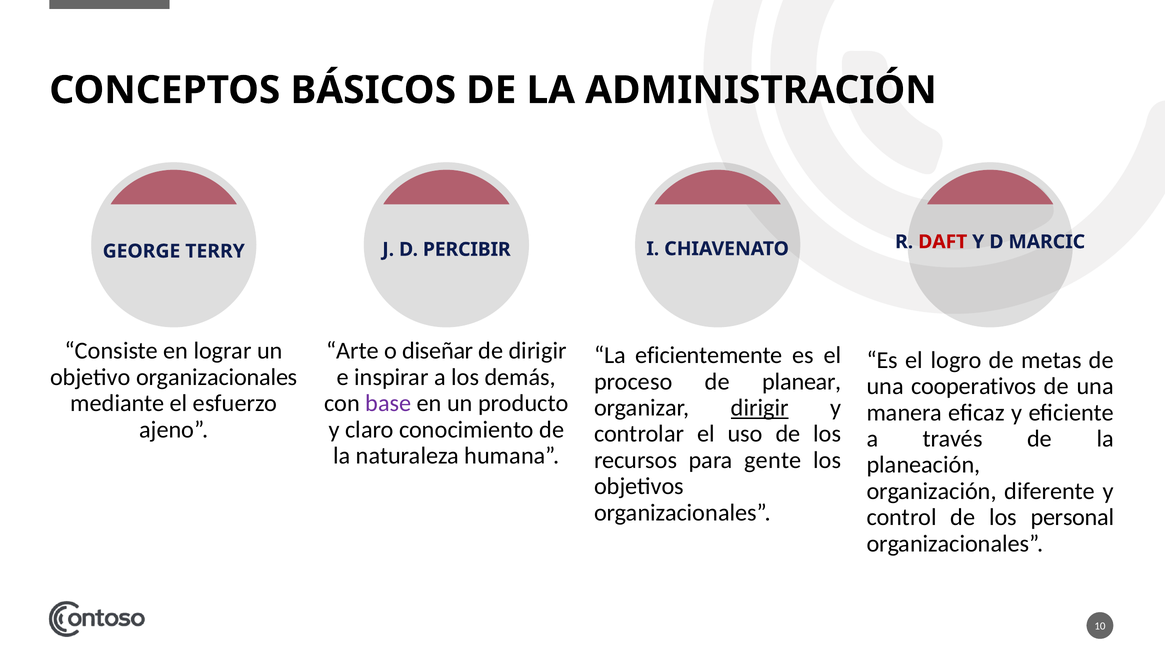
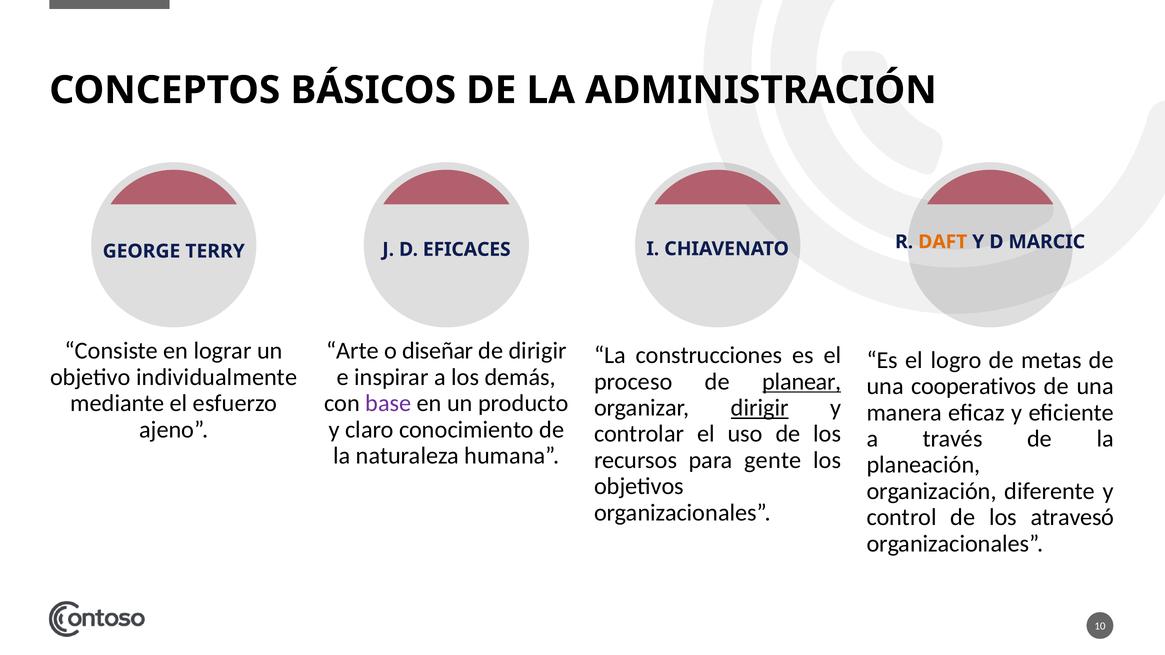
DAFT colour: red -> orange
PERCIBIR: PERCIBIR -> EFICACES
eficientemente: eficientemente -> construcciones
objetivo organizacionales: organizacionales -> individualmente
planear underline: none -> present
personal: personal -> atravesó
